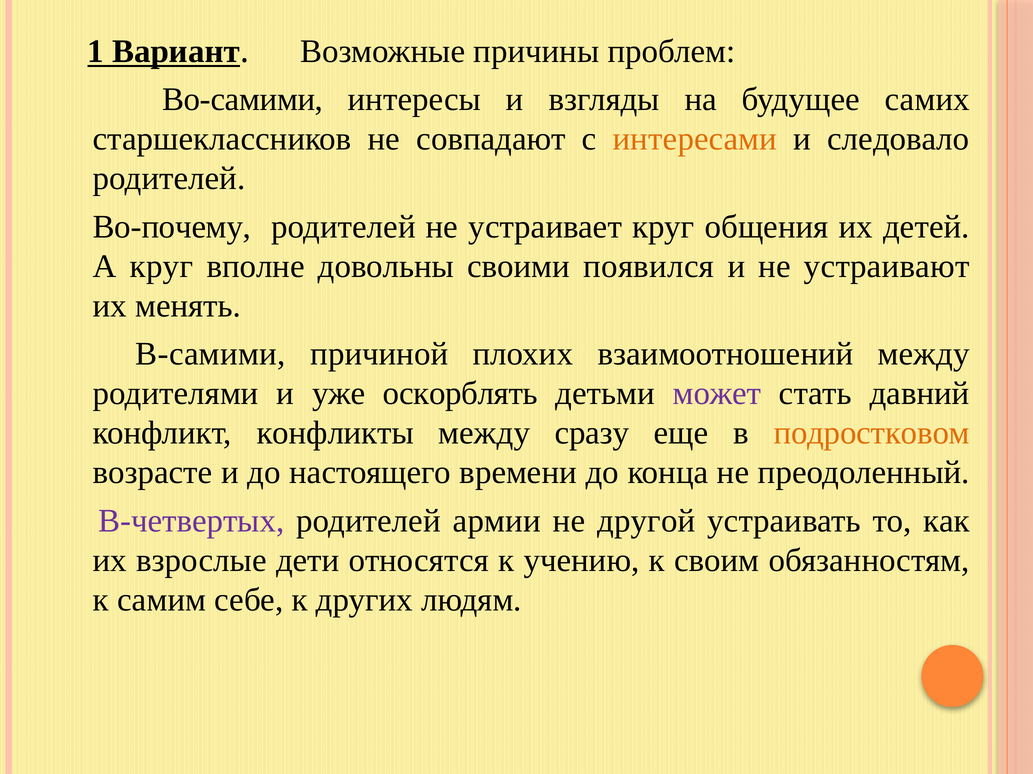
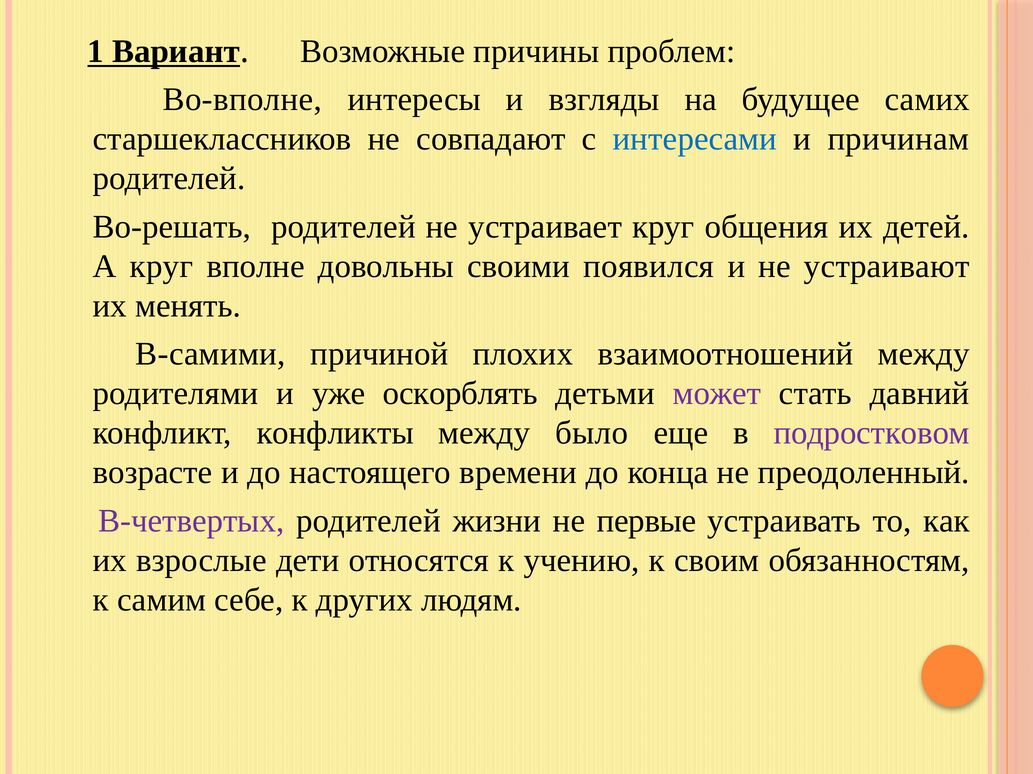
Во-самими: Во-самими -> Во-вполне
интересами colour: orange -> blue
следовало: следовало -> причинам
Во-почему: Во-почему -> Во-решать
сразу: сразу -> было
подростковом colour: orange -> purple
армии: армии -> жизни
другой: другой -> первые
